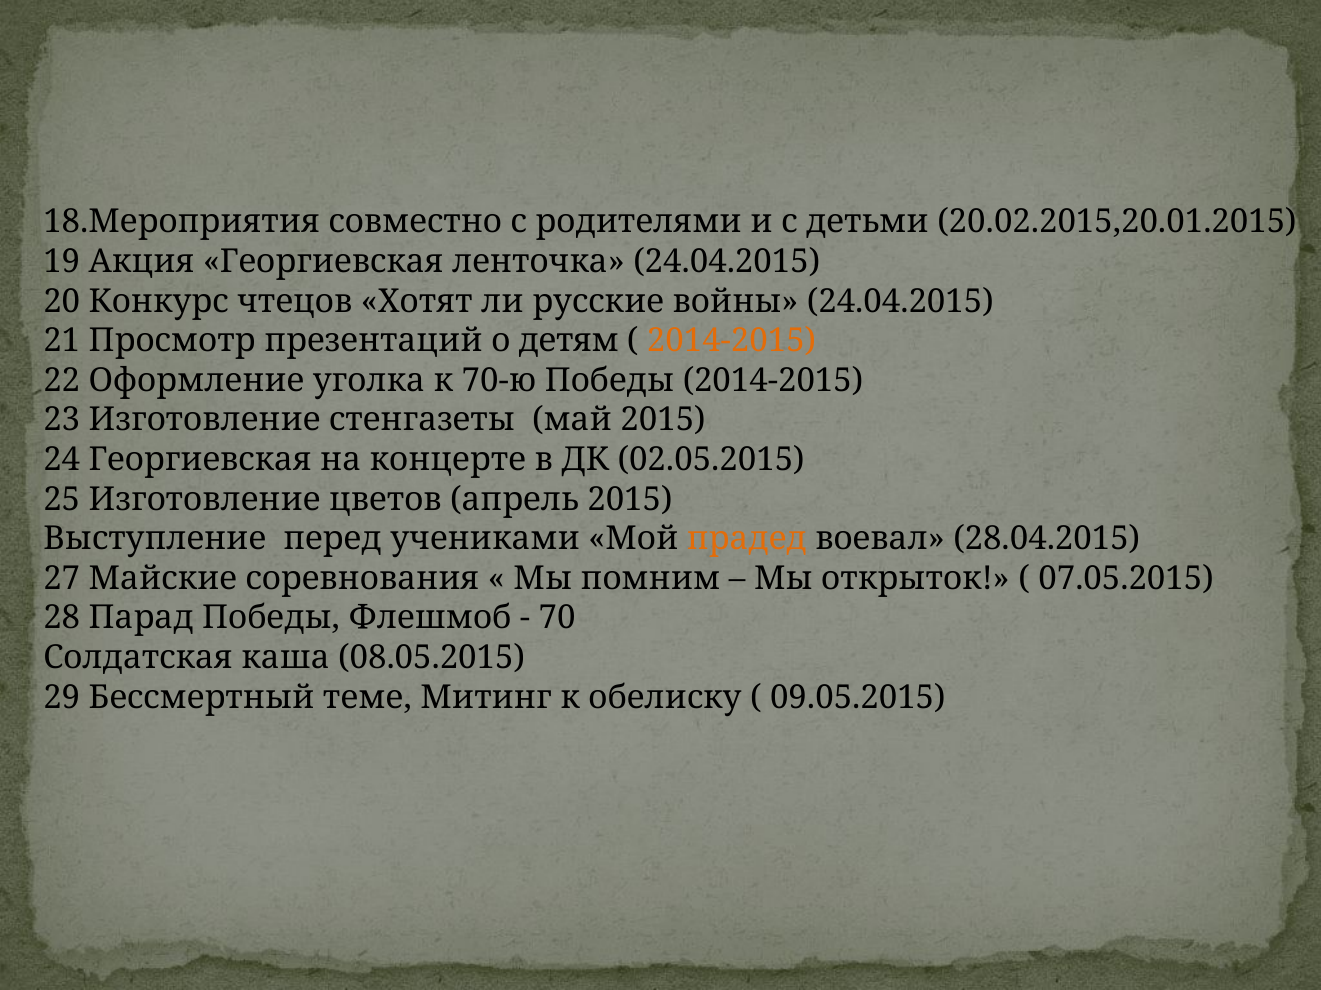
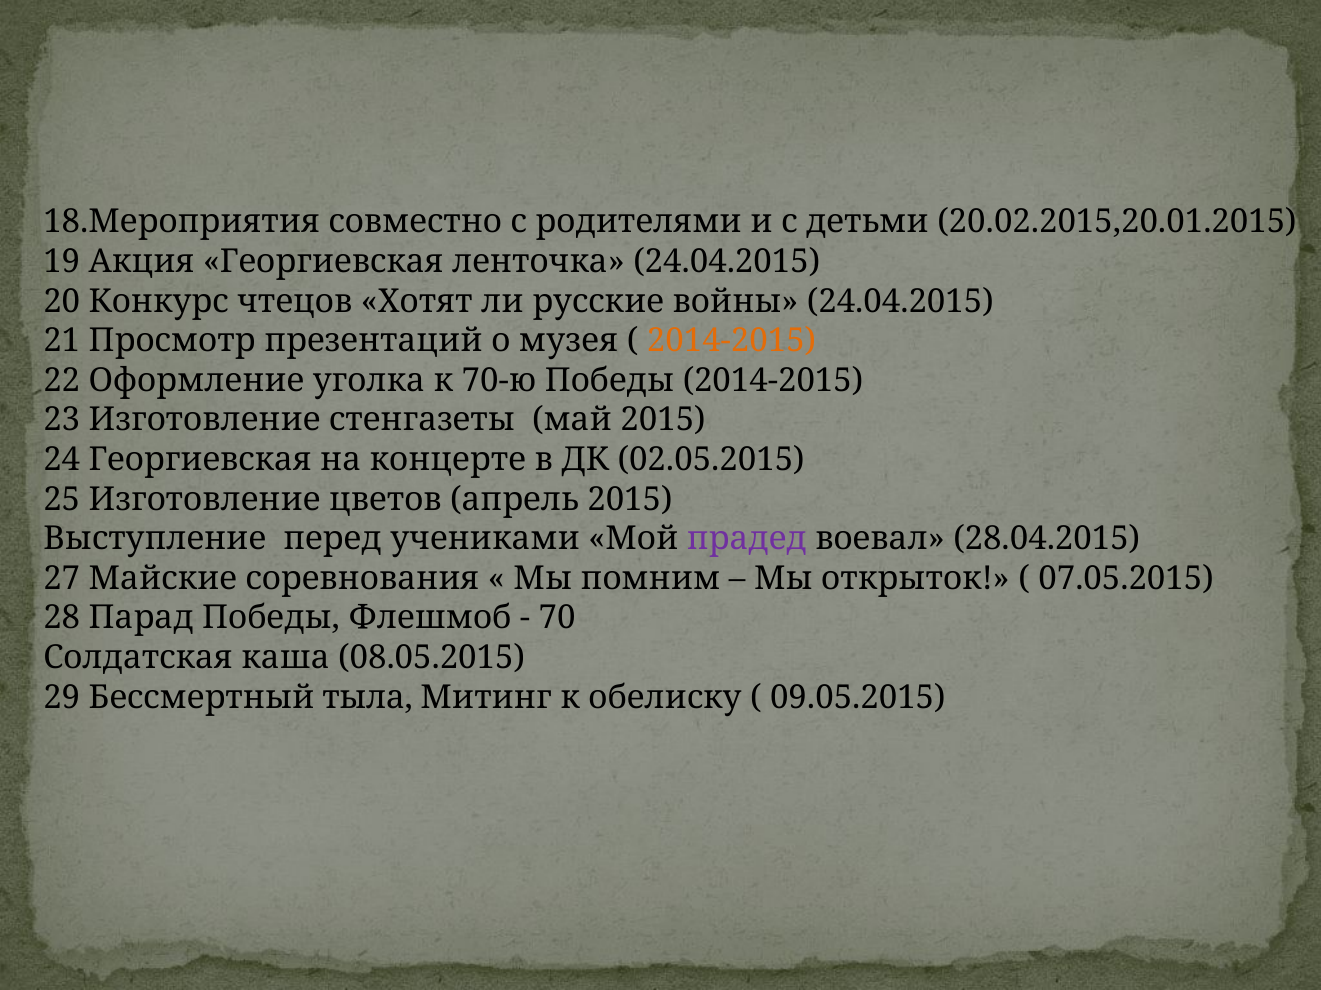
детям: детям -> музея
прадед colour: orange -> purple
теме: теме -> тыла
